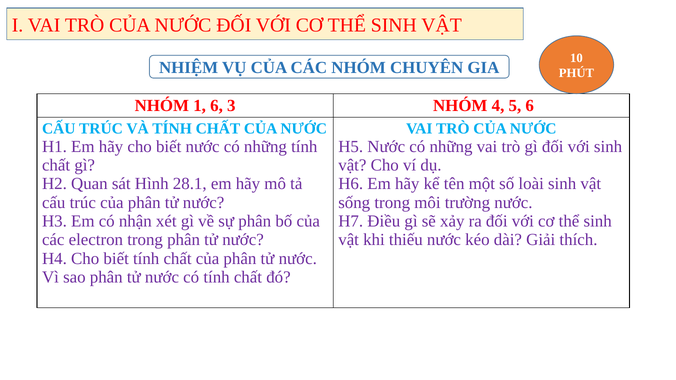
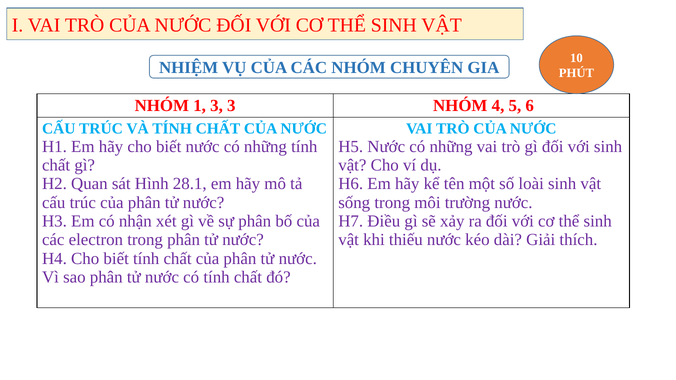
1 6: 6 -> 3
